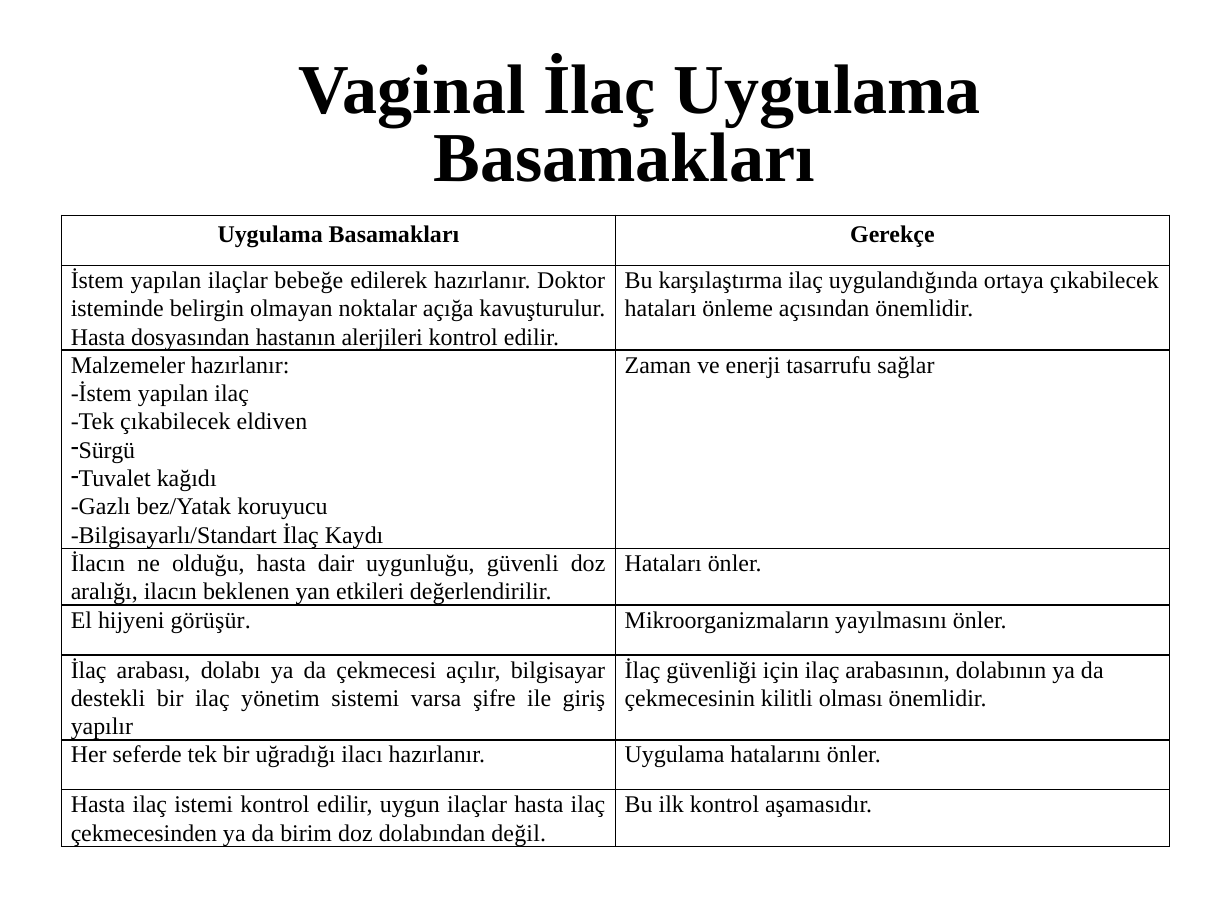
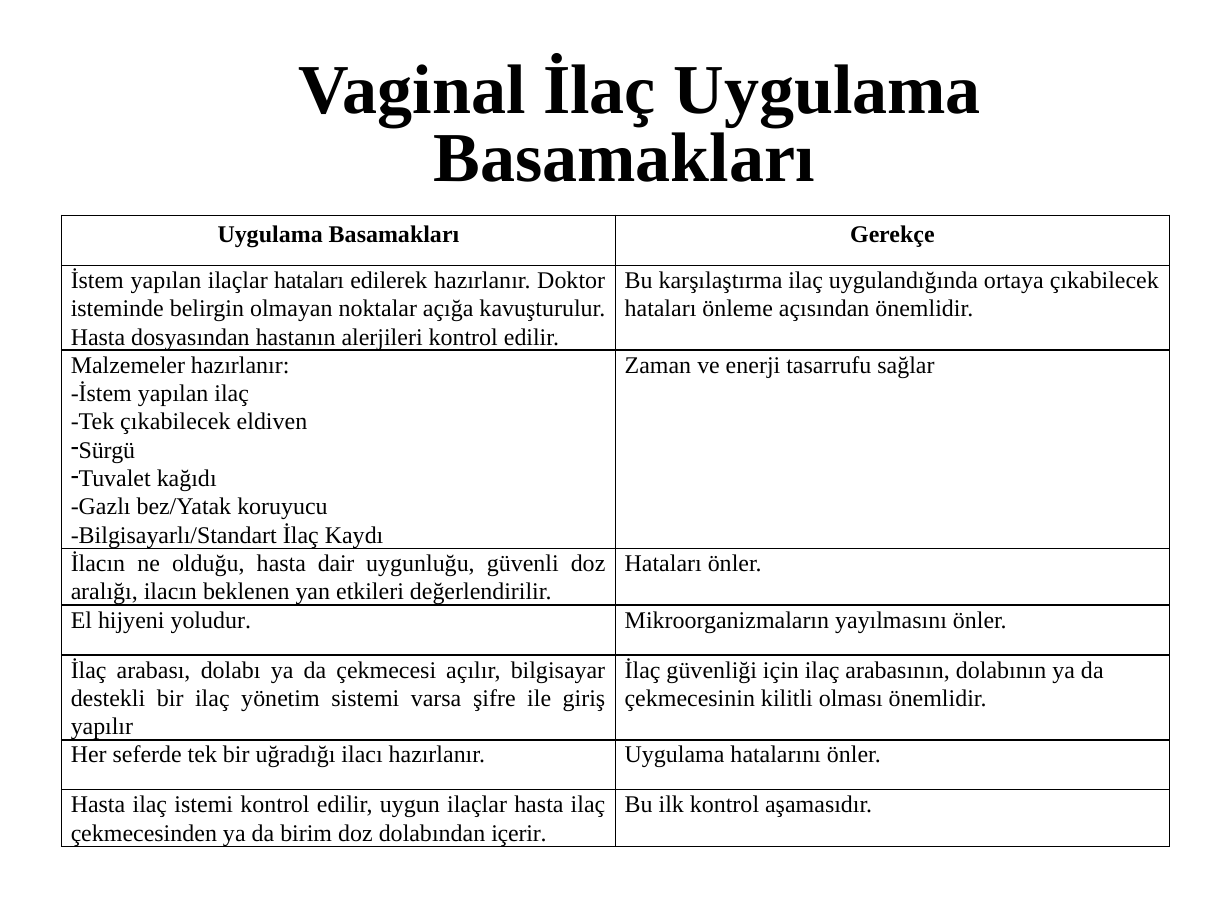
ilaçlar bebeğe: bebeğe -> hataları
görüşür: görüşür -> yoludur
değil: değil -> içerir
